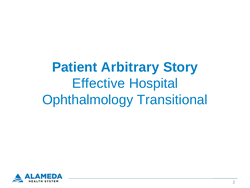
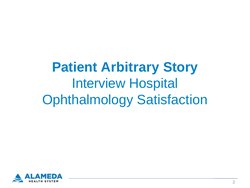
Effective: Effective -> Interview
Transitional: Transitional -> Satisfaction
